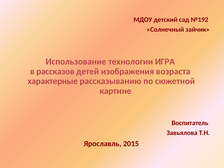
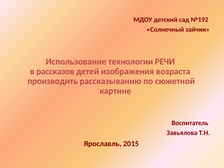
ИГРА: ИГРА -> РЕЧИ
характерные: характерные -> производить
